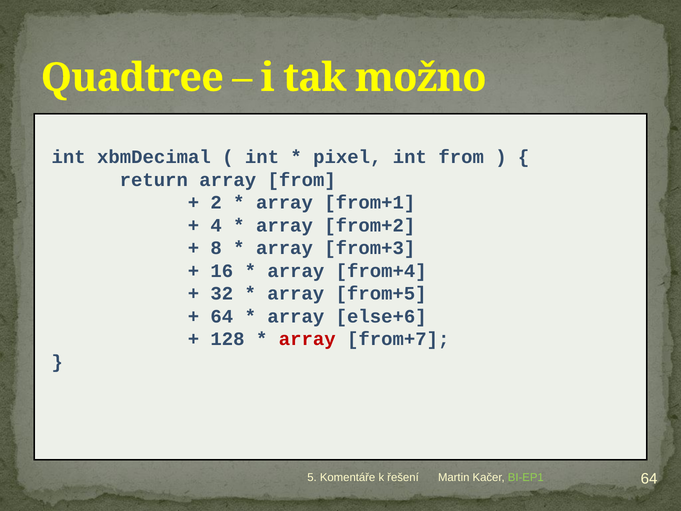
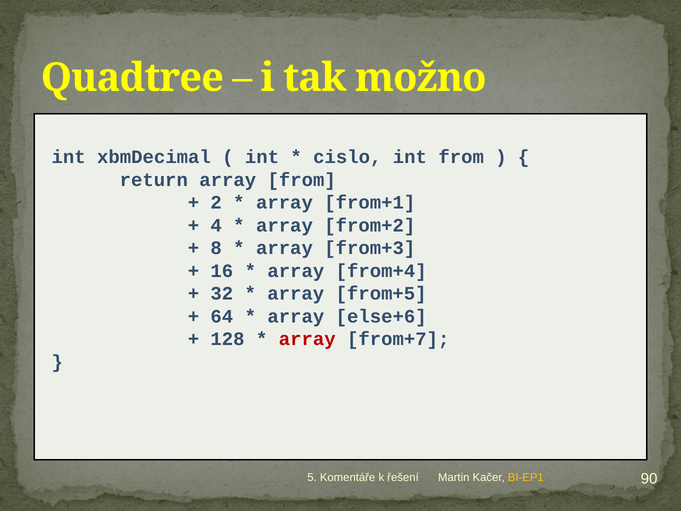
pixel: pixel -> cislo
BI-EP1 colour: light green -> yellow
řešení 64: 64 -> 90
